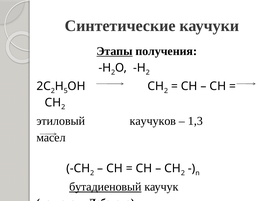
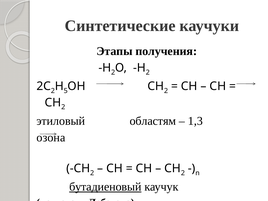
Этапы underline: present -> none
каучуков: каучуков -> областям
масел: масел -> озона
